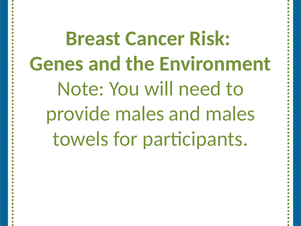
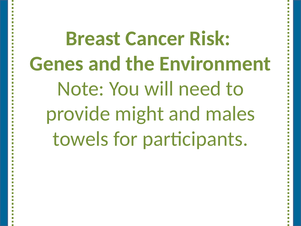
provide males: males -> might
